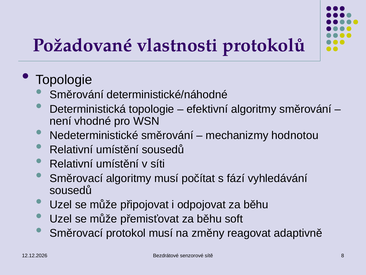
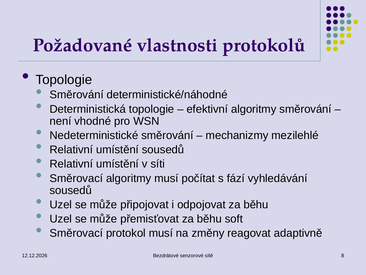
hodnotou: hodnotou -> mezilehlé
